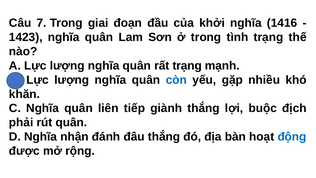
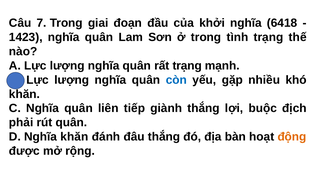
1416: 1416 -> 6418
Nghĩa nhận: nhận -> khăn
động colour: blue -> orange
